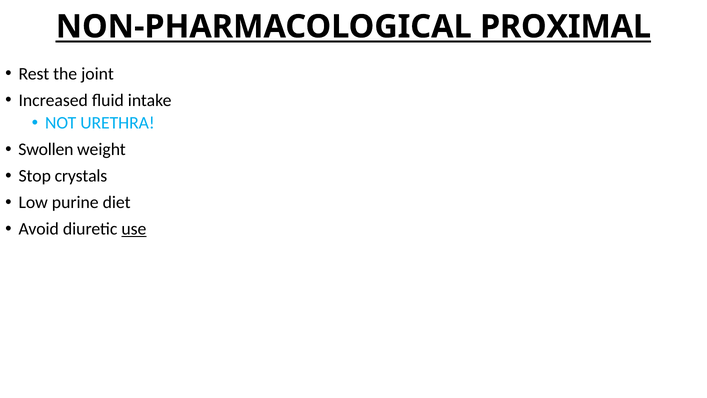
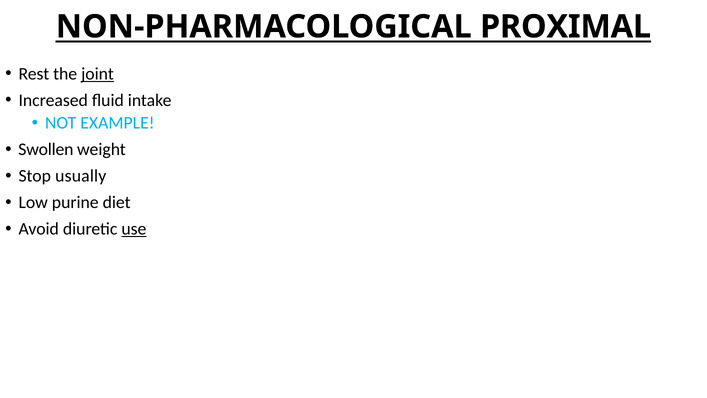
joint underline: none -> present
URETHRA: URETHRA -> EXAMPLE
crystals: crystals -> usually
